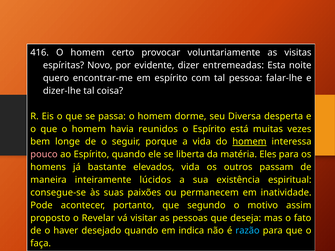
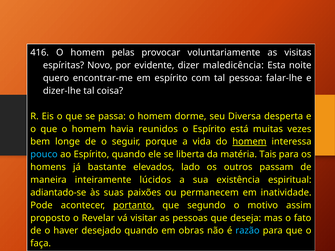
certo: certo -> pelas
entremeadas: entremeadas -> maledicência
pouco colour: pink -> light blue
Eles: Eles -> Tais
elevados vida: vida -> lado
consegue-se: consegue-se -> adiantado-se
portanto underline: none -> present
indica: indica -> obras
